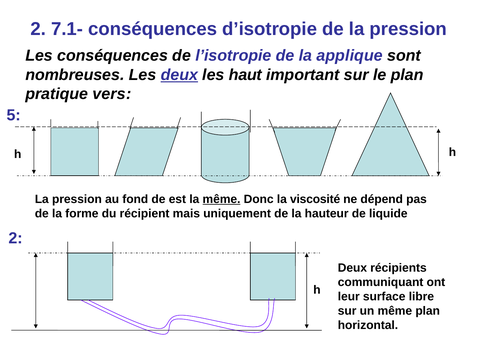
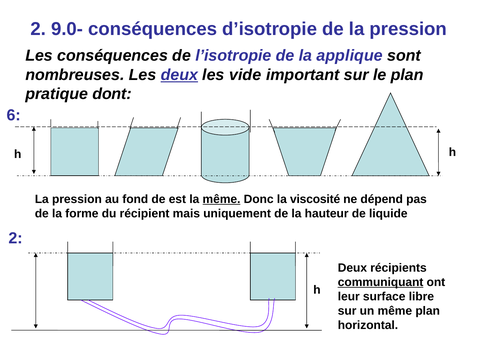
7.1-: 7.1- -> 9.0-
haut: haut -> vide
vers: vers -> dont
5: 5 -> 6
communiquant underline: none -> present
